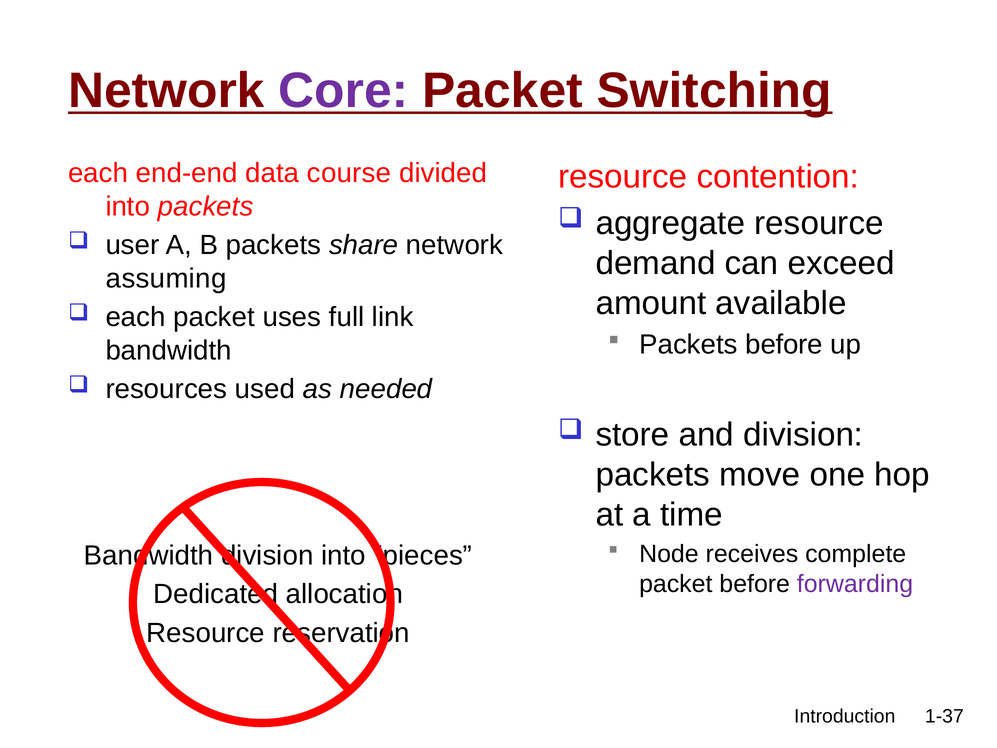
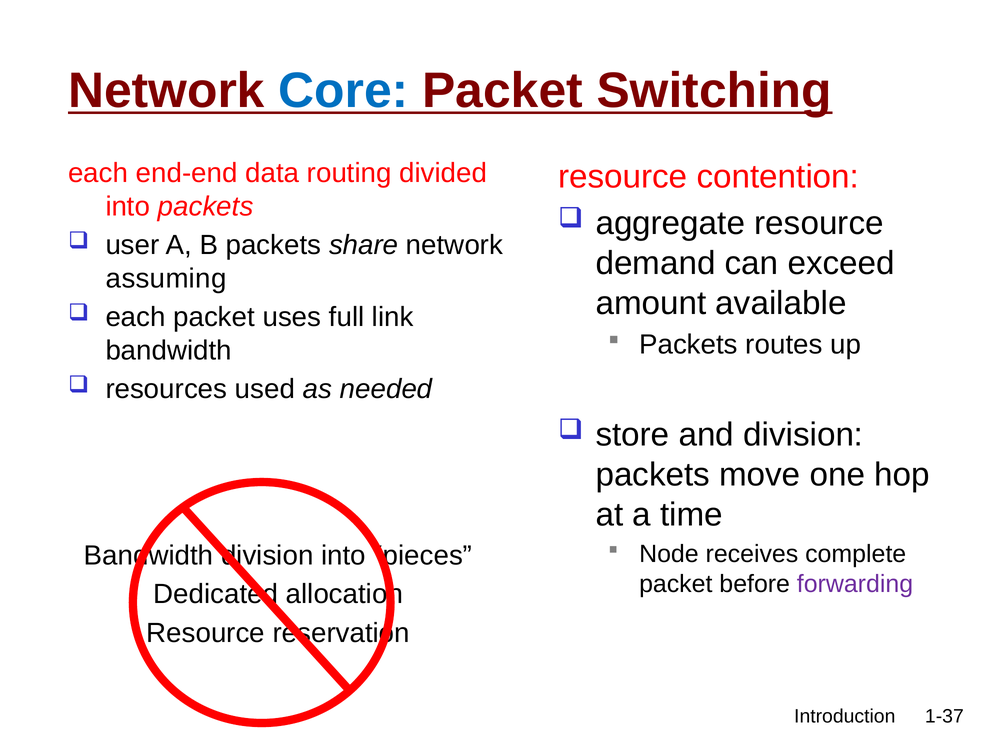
Core colour: purple -> blue
course: course -> routing
Packets before: before -> routes
